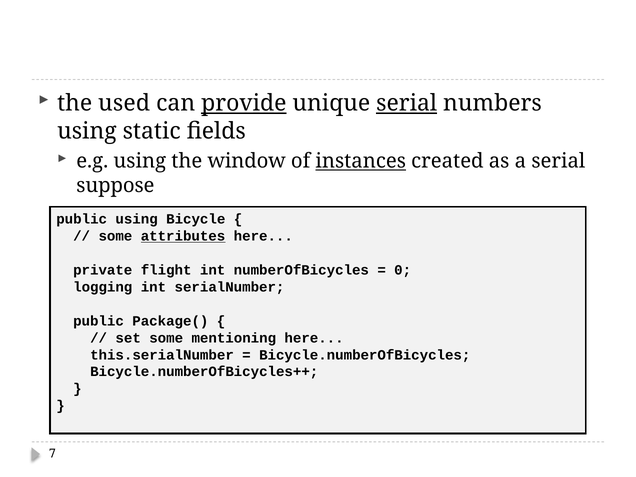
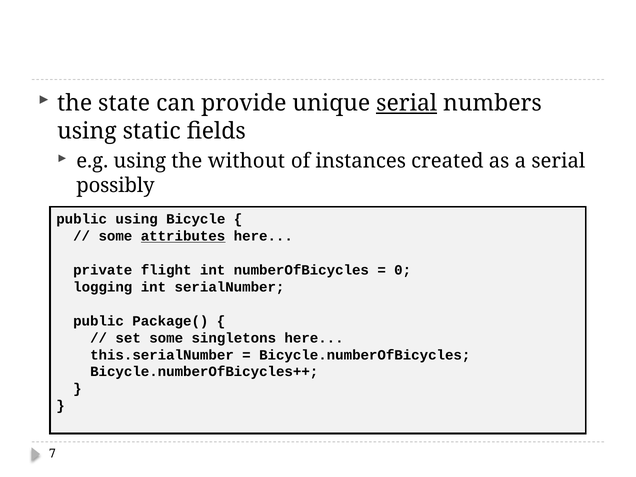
used: used -> state
provide underline: present -> none
window: window -> without
instances underline: present -> none
suppose: suppose -> possibly
mentioning: mentioning -> singletons
